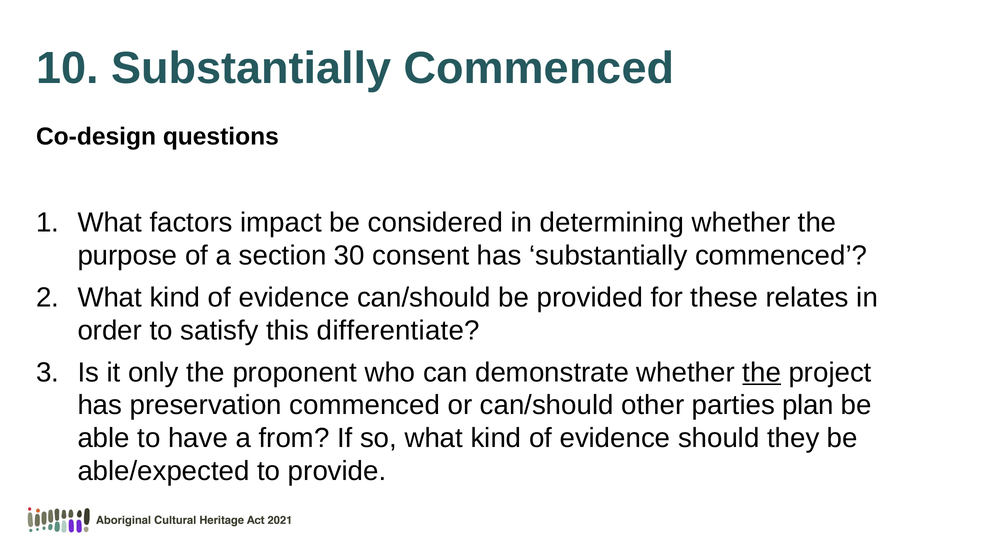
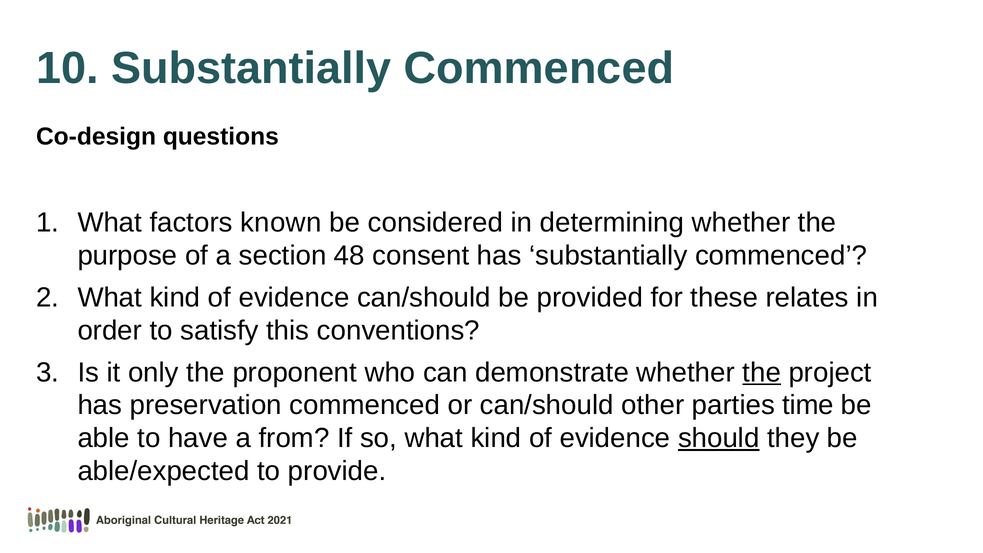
impact: impact -> known
30: 30 -> 48
differentiate: differentiate -> conventions
plan: plan -> time
should underline: none -> present
